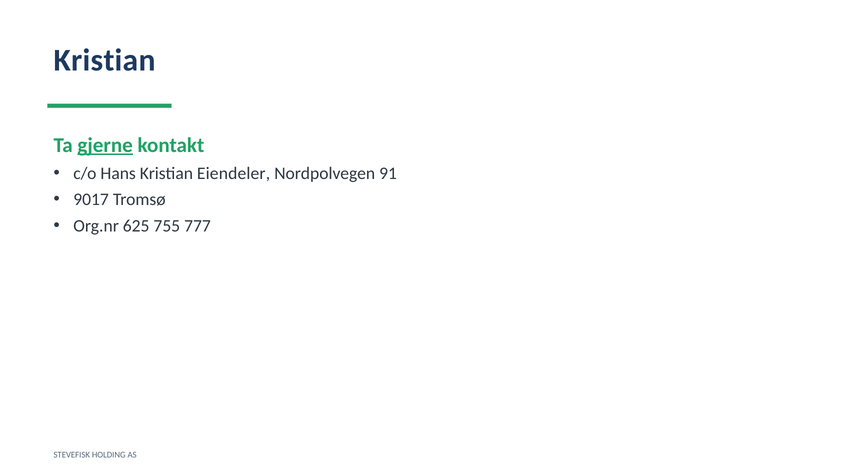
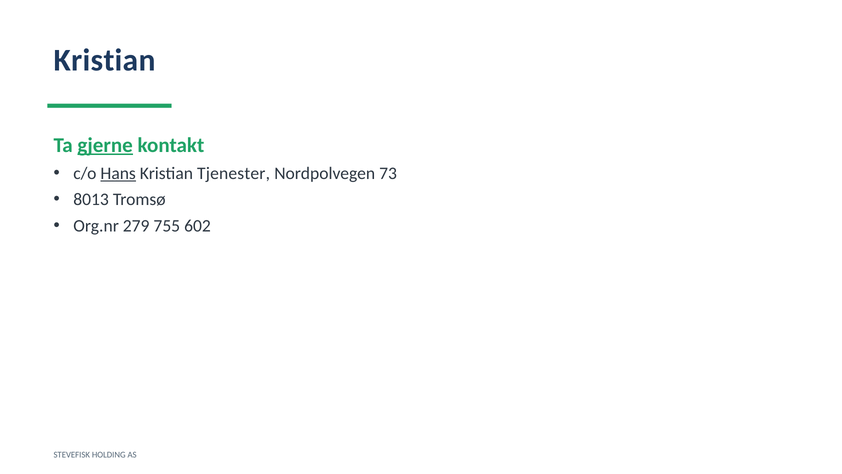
Hans underline: none -> present
Eiendeler: Eiendeler -> Tjenester
91: 91 -> 73
9017: 9017 -> 8013
625: 625 -> 279
777: 777 -> 602
